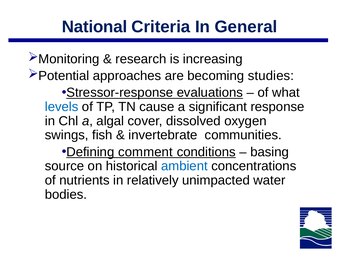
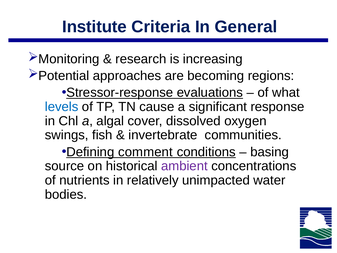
National: National -> Institute
studies: studies -> regions
ambient colour: blue -> purple
